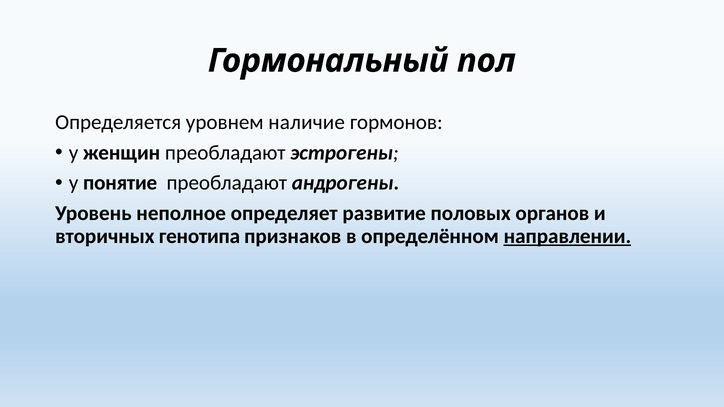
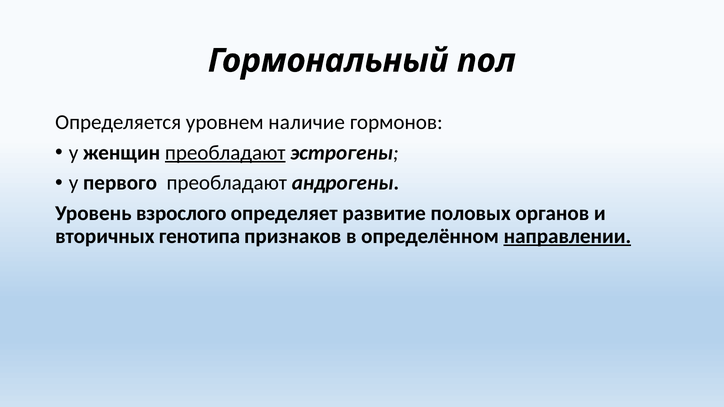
преобладают at (225, 153) underline: none -> present
понятие: понятие -> первого
неполное: неполное -> взрослого
